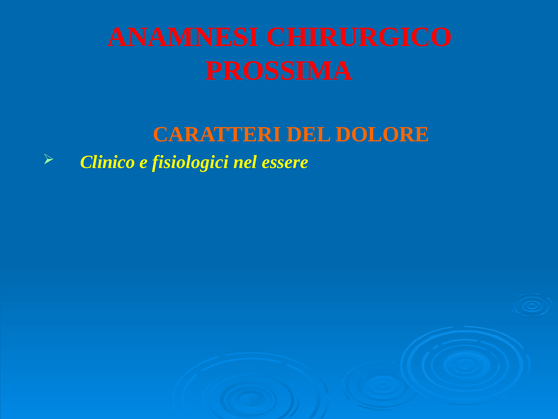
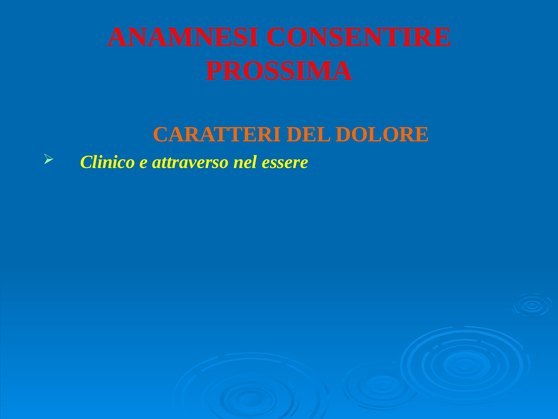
CHIRURGICO: CHIRURGICO -> CONSENTIRE
fisiologici: fisiologici -> attraverso
